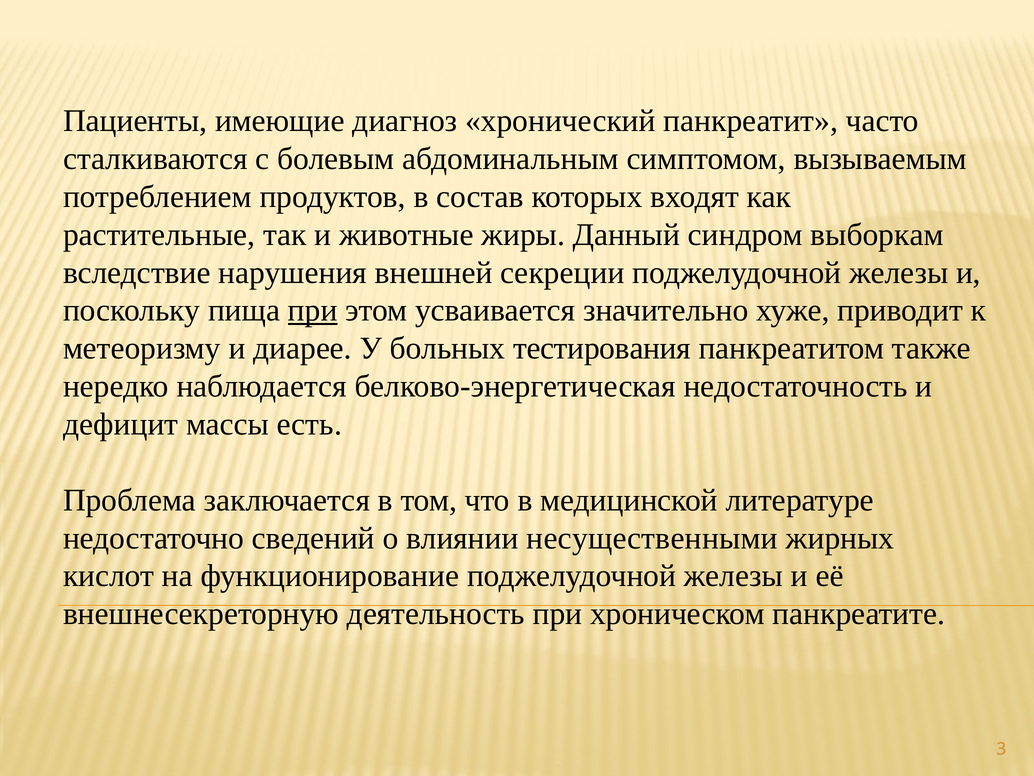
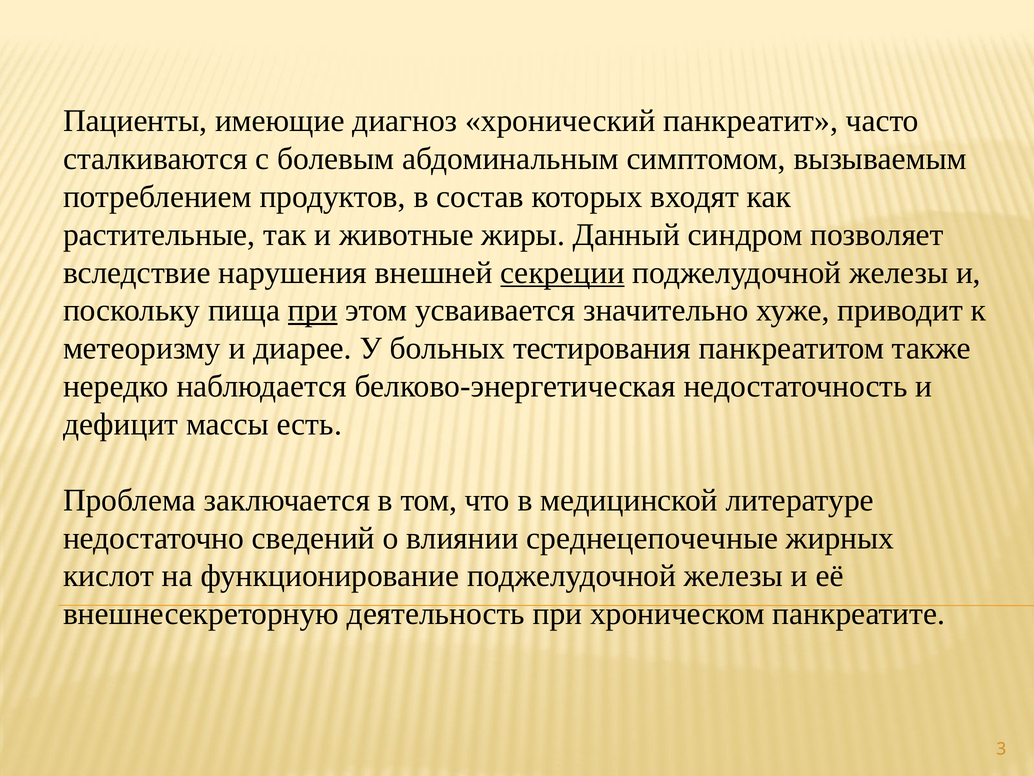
выборкам: выборкам -> позволяет
секреции underline: none -> present
несущественными: несущественными -> среднецепочечные
